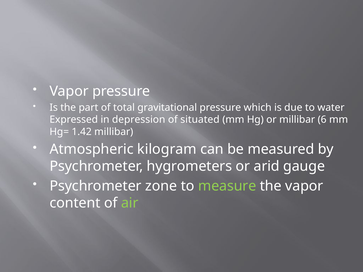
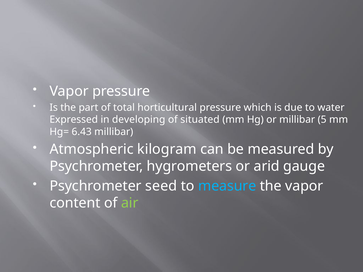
gravitational: gravitational -> horticultural
depression: depression -> developing
6: 6 -> 5
1.42: 1.42 -> 6.43
zone: zone -> seed
measure colour: light green -> light blue
